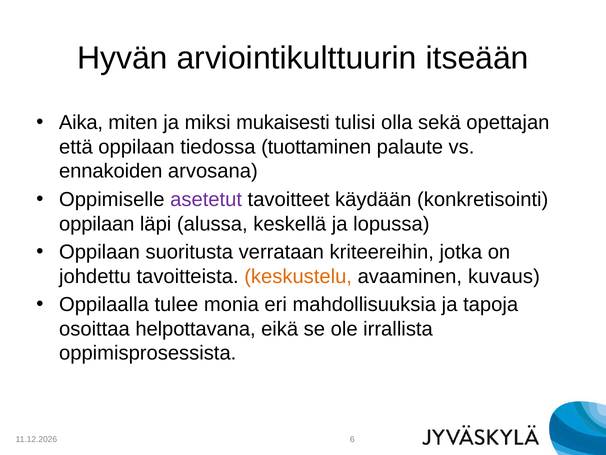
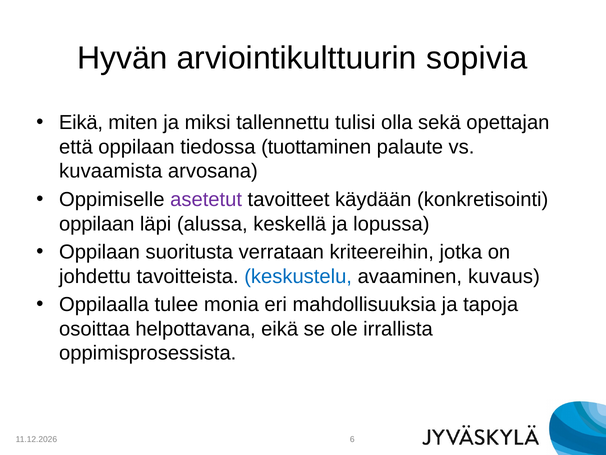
itseään: itseään -> sopivia
Aika at (81, 123): Aika -> Eikä
mukaisesti: mukaisesti -> tallennettu
ennakoiden: ennakoiden -> kuvaamista
keskustelu colour: orange -> blue
